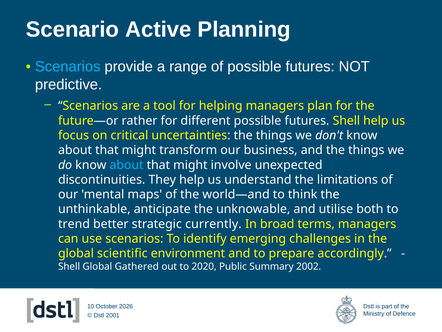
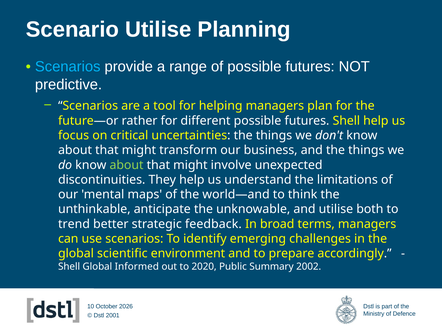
Scenario Active: Active -> Utilise
about at (127, 165) colour: light blue -> light green
currently: currently -> feedback
Gathered: Gathered -> Informed
